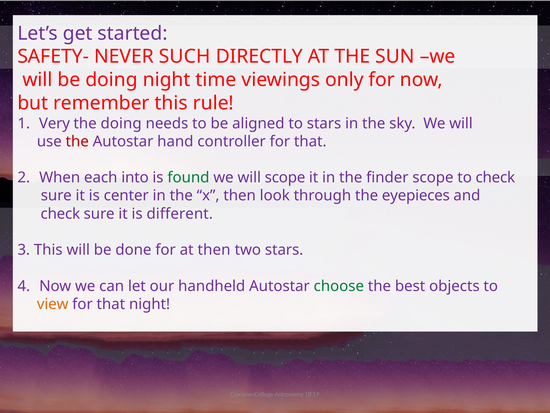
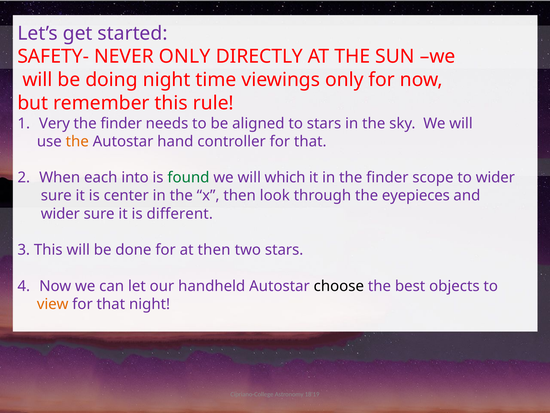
NEVER SUCH: SUCH -> ONLY
doing at (121, 123): doing -> finder
the at (77, 141) colour: red -> orange
will scope: scope -> which
to check: check -> wider
check at (60, 214): check -> wider
choose colour: green -> black
